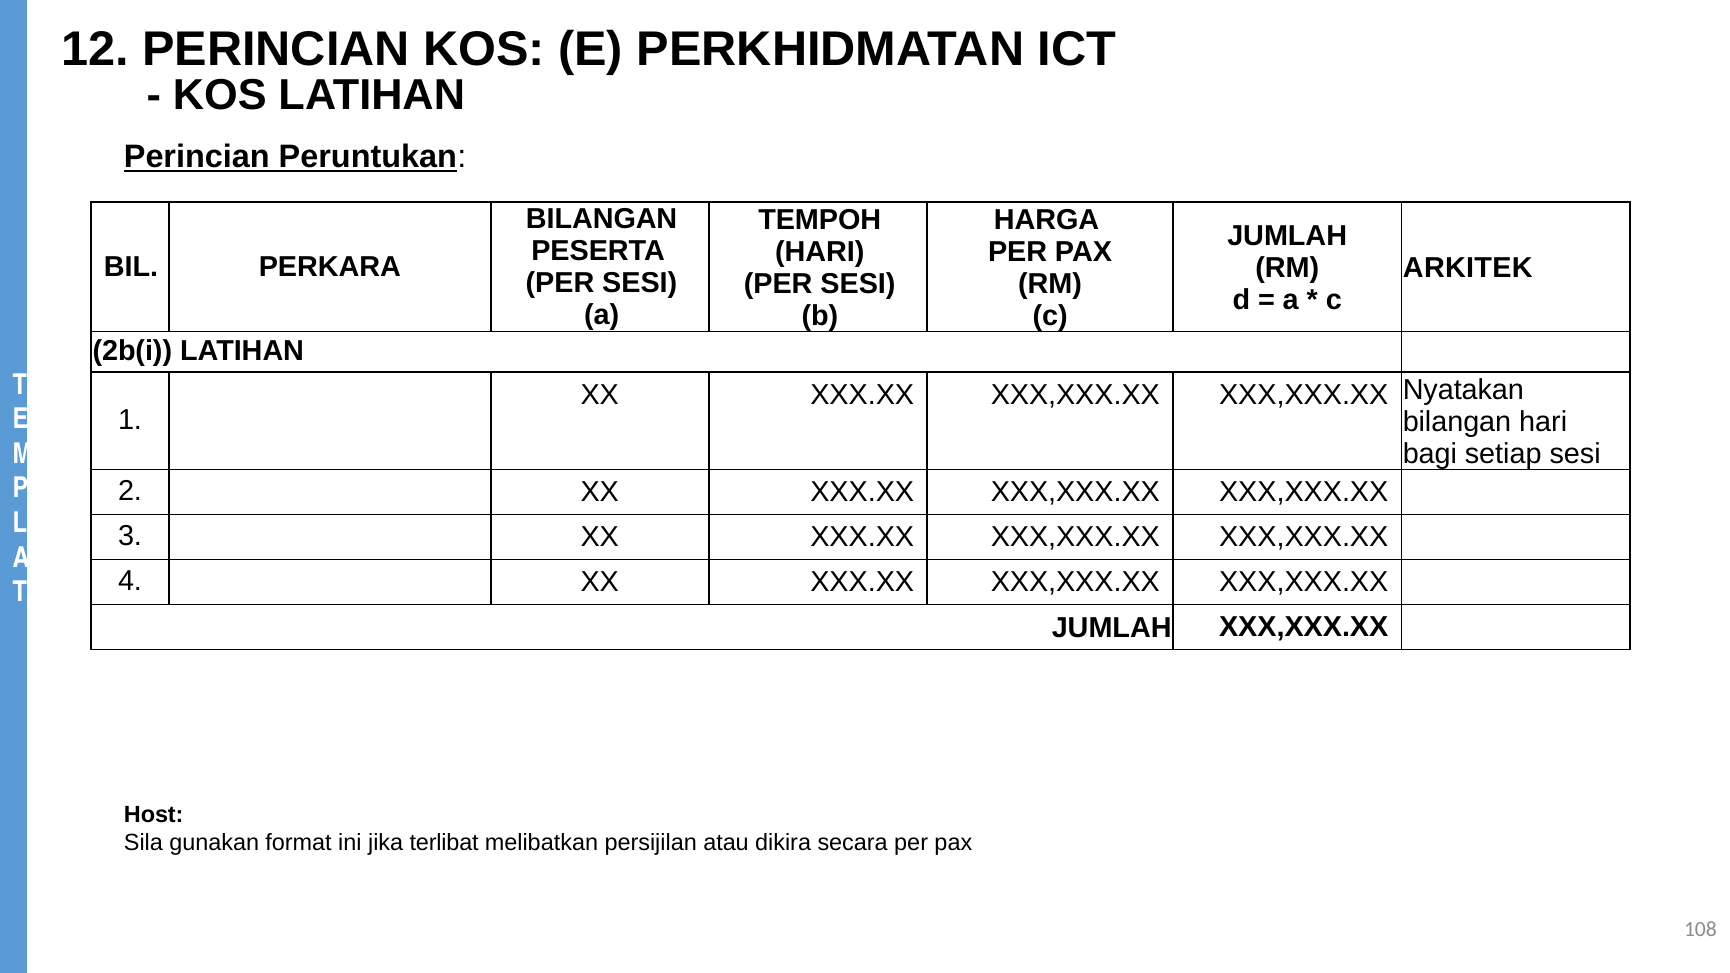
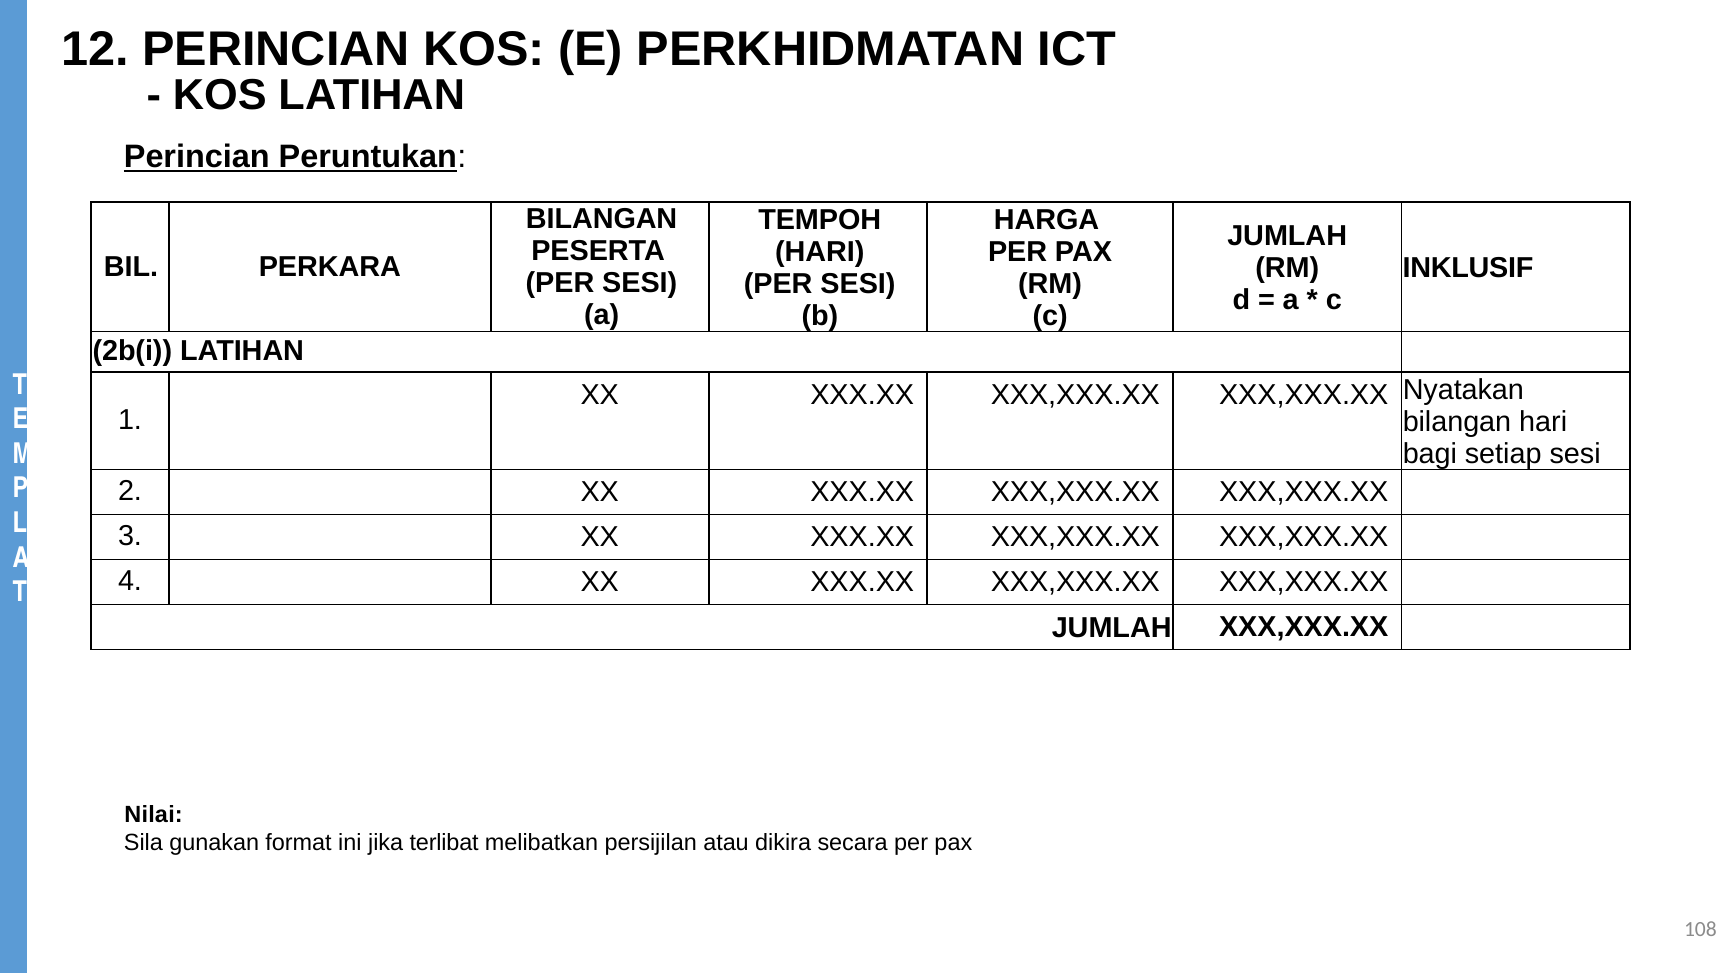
ARKITEK: ARKITEK -> INKLUSIF
Host: Host -> Nilai
